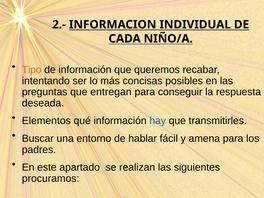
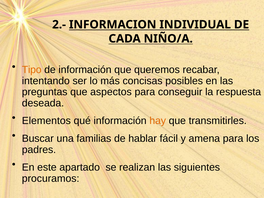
entregan: entregan -> aspectos
hay colour: blue -> orange
entorno: entorno -> familias
